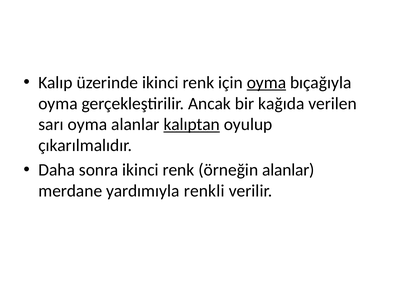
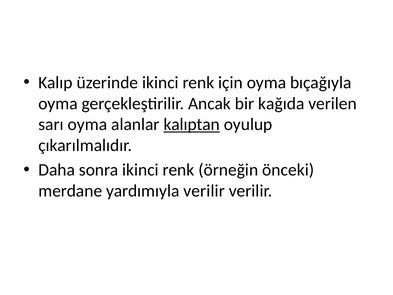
oyma at (266, 82) underline: present -> none
örneğin alanlar: alanlar -> önceki
yardımıyla renkli: renkli -> verilir
